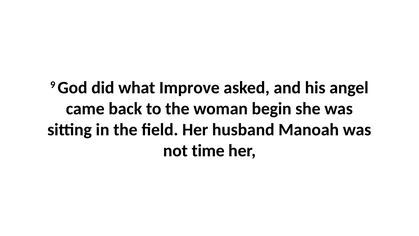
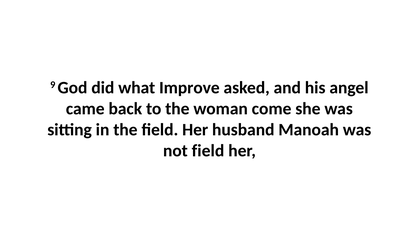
begin: begin -> come
not time: time -> field
